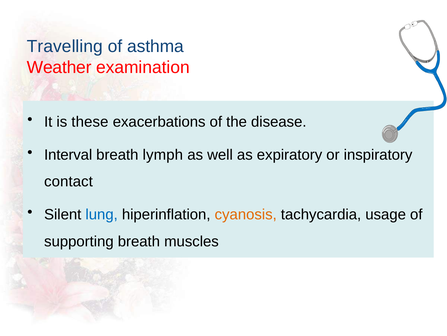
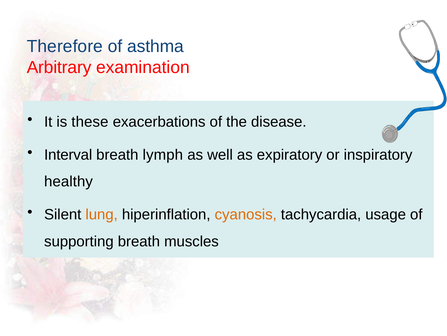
Travelling: Travelling -> Therefore
Weather: Weather -> Arbitrary
contact: contact -> healthy
lung colour: blue -> orange
